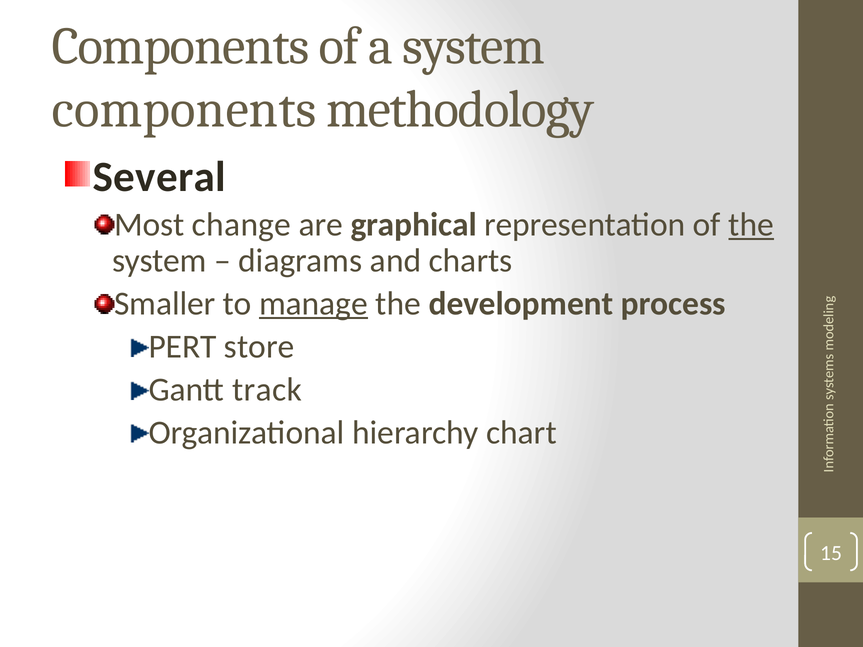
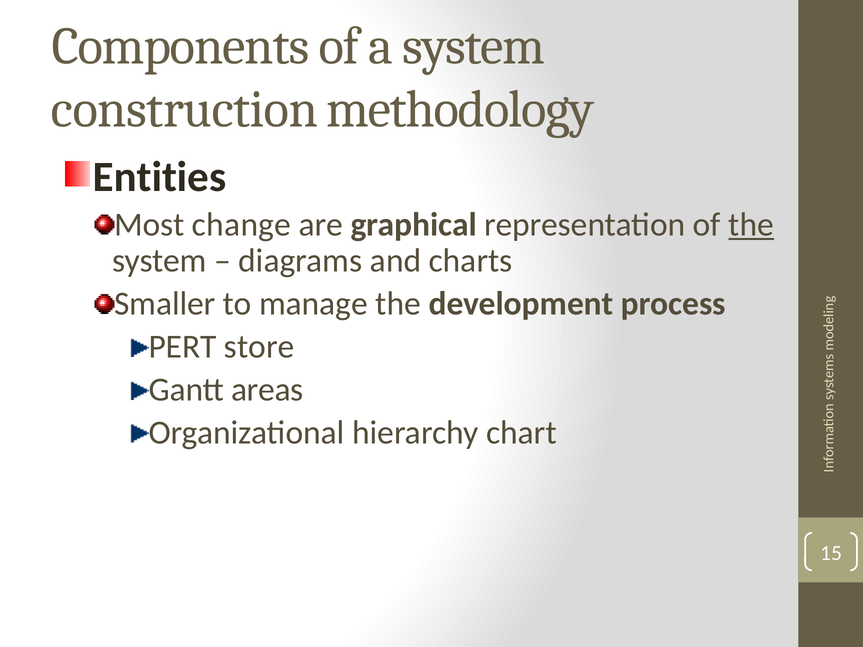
components at (184, 109): components -> construction
Several: Several -> Entities
manage underline: present -> none
track: track -> areas
